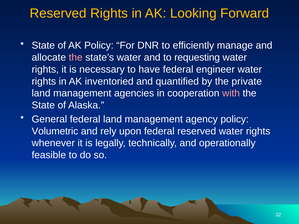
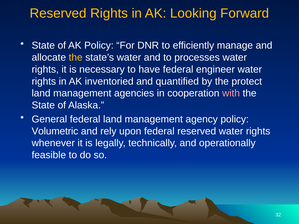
the at (76, 58) colour: pink -> yellow
requesting: requesting -> processes
private: private -> protect
